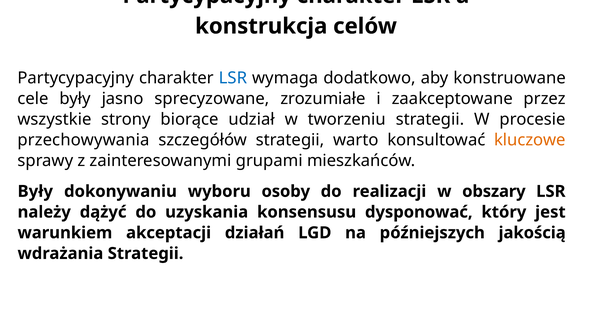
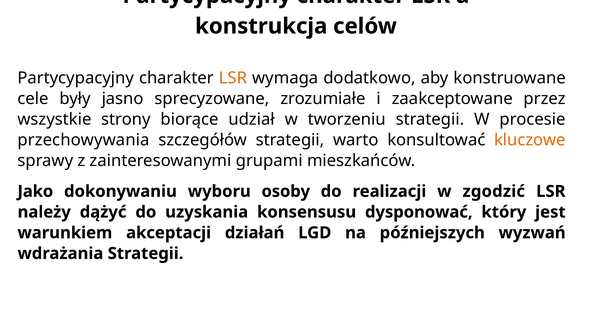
LSR at (233, 78) colour: blue -> orange
Były at (35, 191): Były -> Jako
obszary: obszary -> zgodzić
jakością: jakością -> wyzwań
